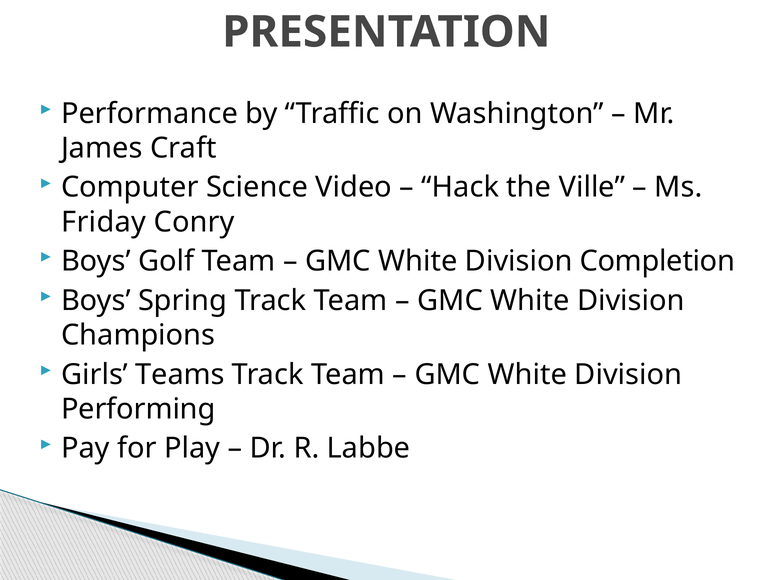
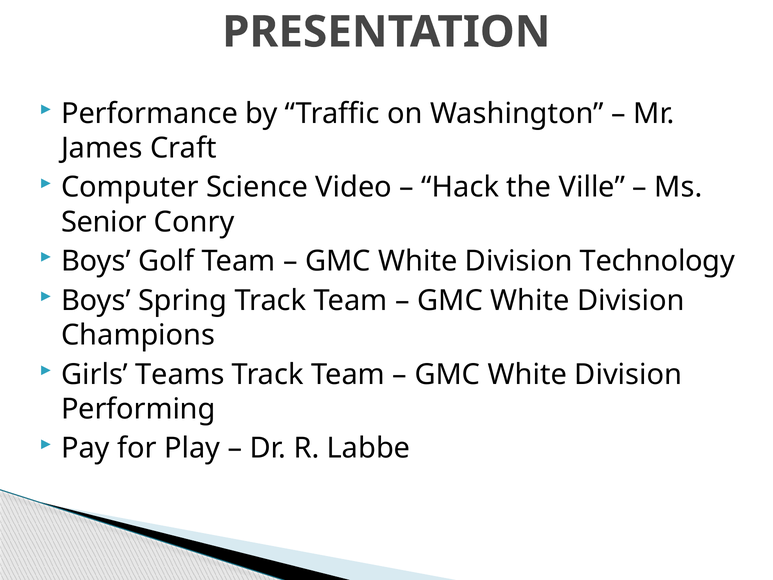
Friday: Friday -> Senior
Completion: Completion -> Technology
